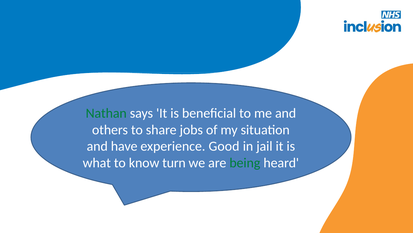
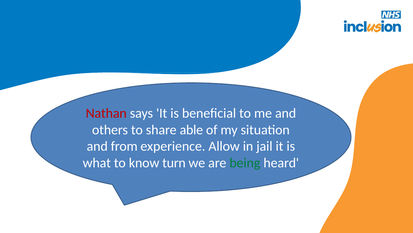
Nathan colour: green -> red
jobs: jobs -> able
have: have -> from
Good: Good -> Allow
